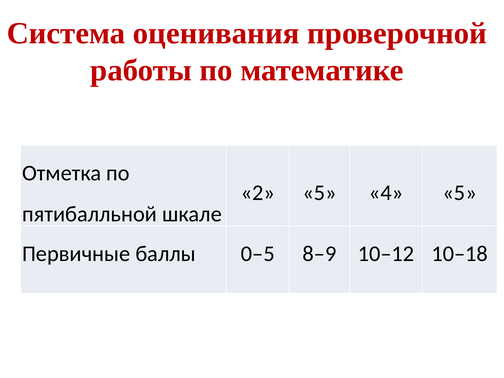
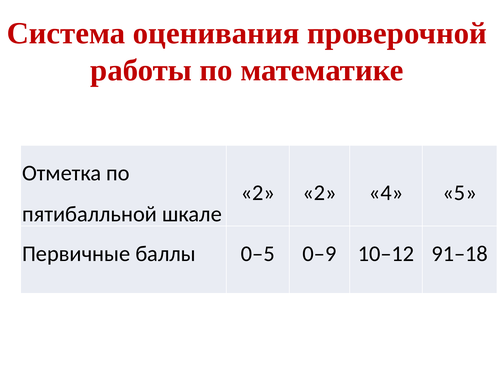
2 5: 5 -> 2
8–9: 8–9 -> 0–9
10–18: 10–18 -> 91–18
